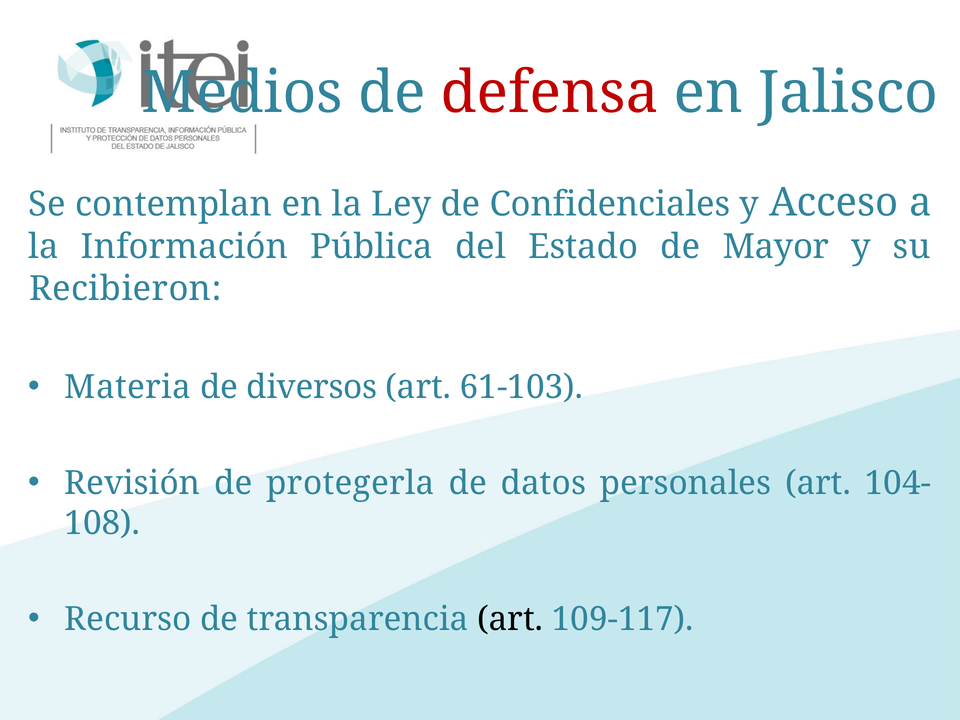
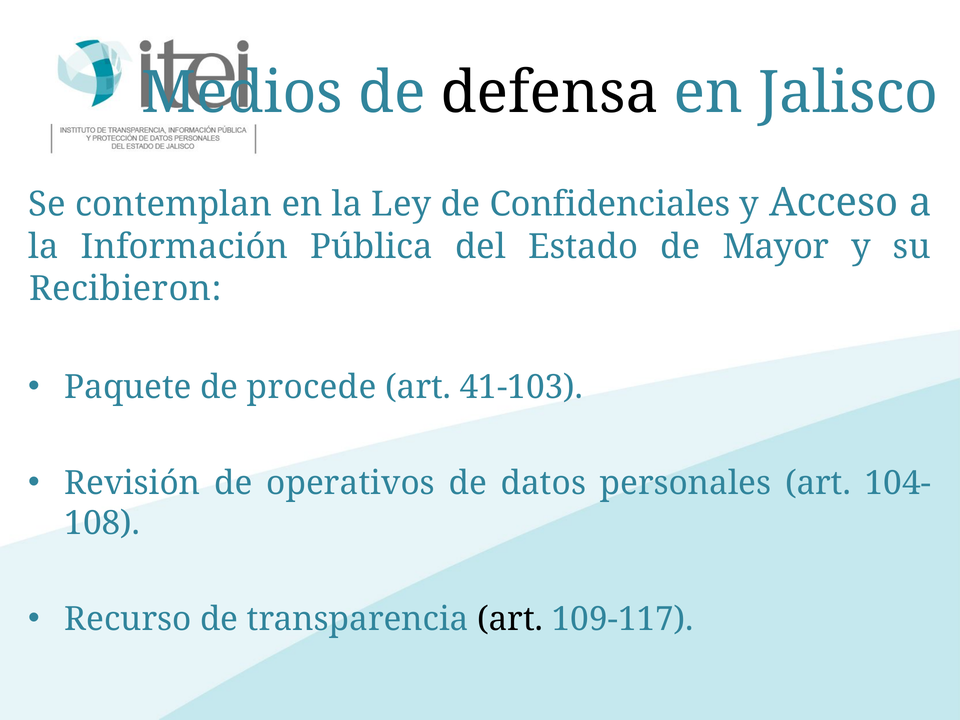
defensa colour: red -> black
Materia: Materia -> Paquete
diversos: diversos -> procede
61-103: 61-103 -> 41-103
protegerla: protegerla -> operativos
